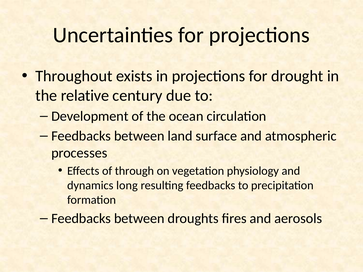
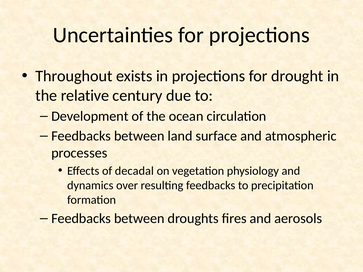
through: through -> decadal
long: long -> over
